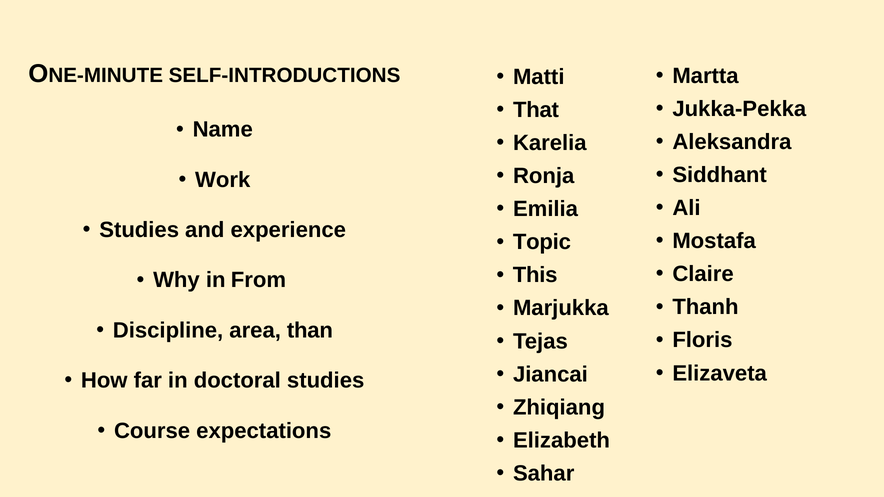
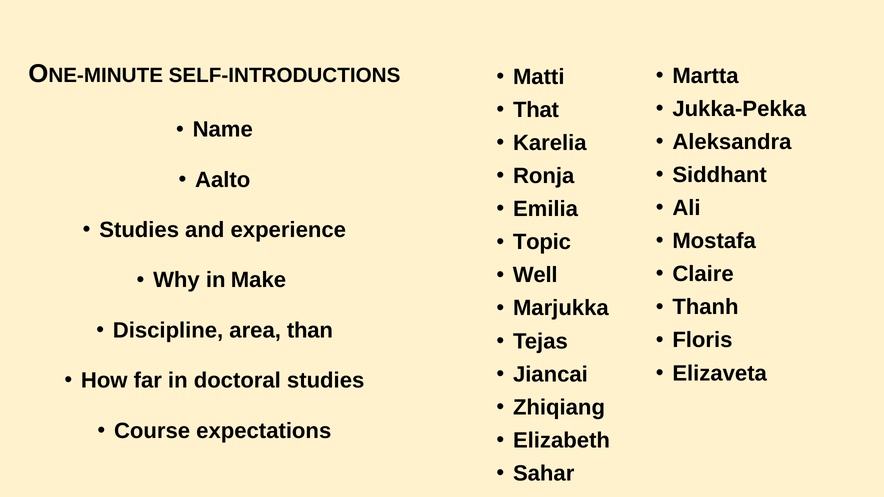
Work: Work -> Aalto
This: This -> Well
From: From -> Make
